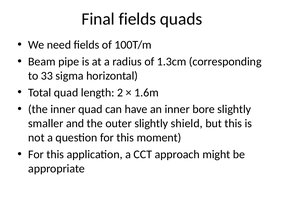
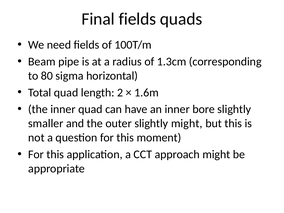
33: 33 -> 80
slightly shield: shield -> might
